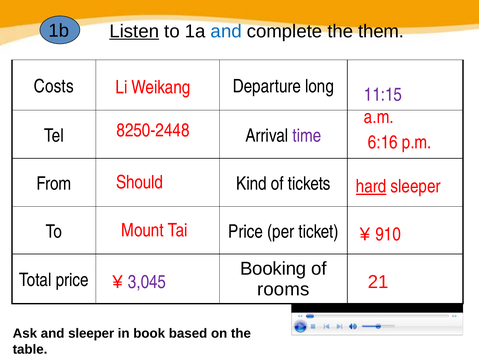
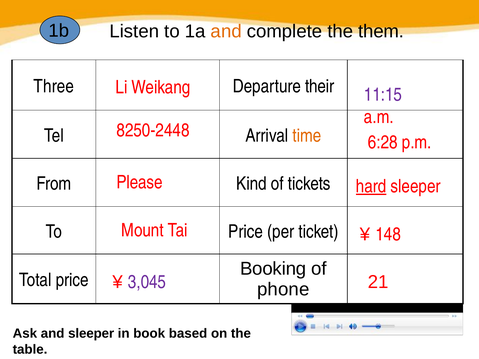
Listen underline: present -> none
and at (226, 31) colour: blue -> orange
Costs: Costs -> Three
long: long -> their
time colour: purple -> orange
6:16: 6:16 -> 6:28
Should: Should -> Please
910: 910 -> 148
rooms: rooms -> phone
